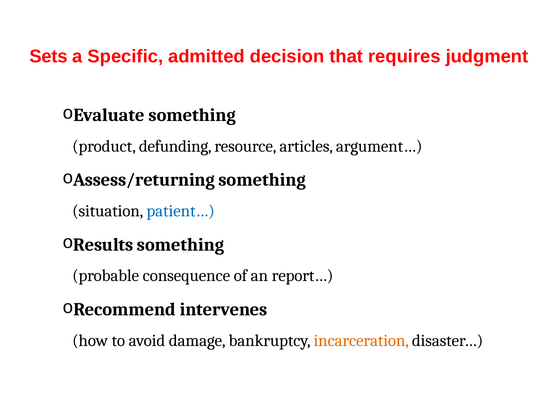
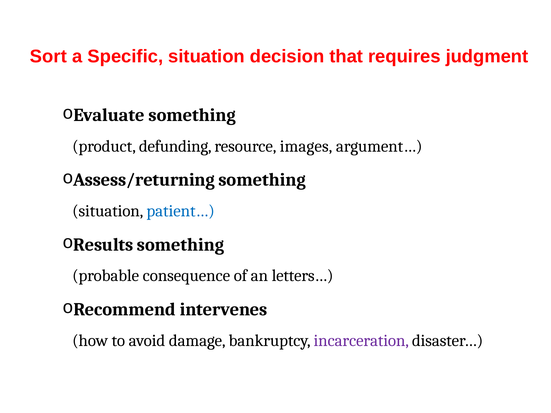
Sets: Sets -> Sort
Specific admitted: admitted -> situation
articles: articles -> images
report…: report… -> letters…
incarceration colour: orange -> purple
